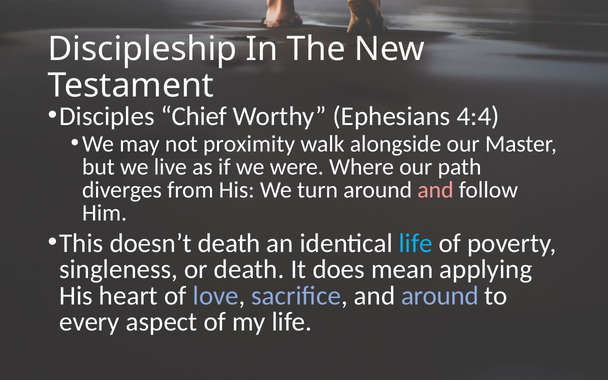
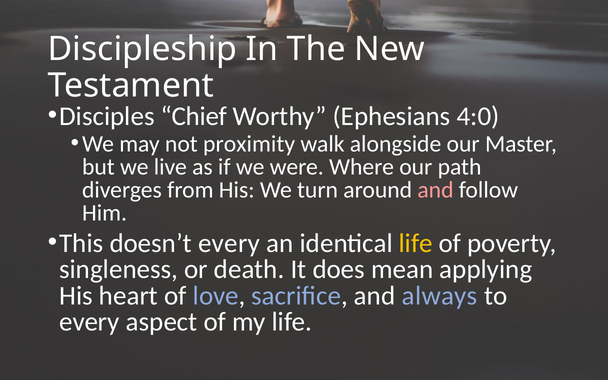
4:4: 4:4 -> 4:0
doesn’t death: death -> every
life at (416, 243) colour: light blue -> yellow
and around: around -> always
